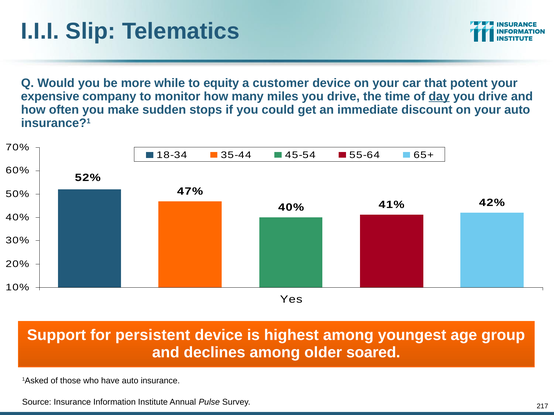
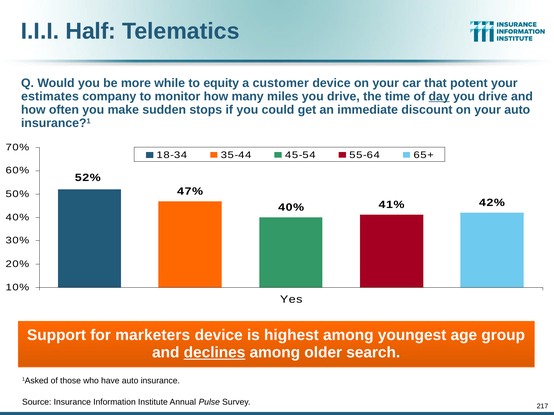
Slip: Slip -> Half
expensive: expensive -> estimates
persistent: persistent -> marketers
declines underline: none -> present
soared: soared -> search
